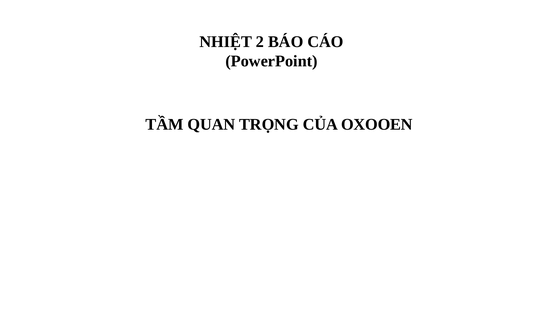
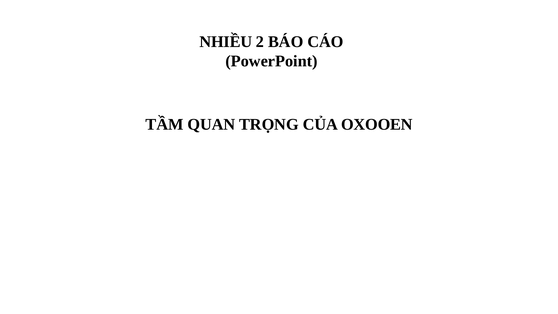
NHIỆT: NHIỆT -> NHIỀU
